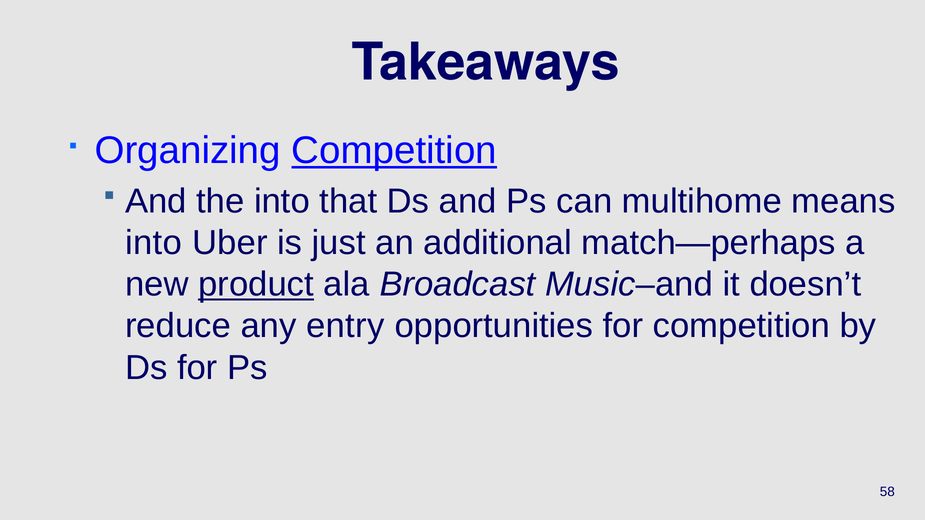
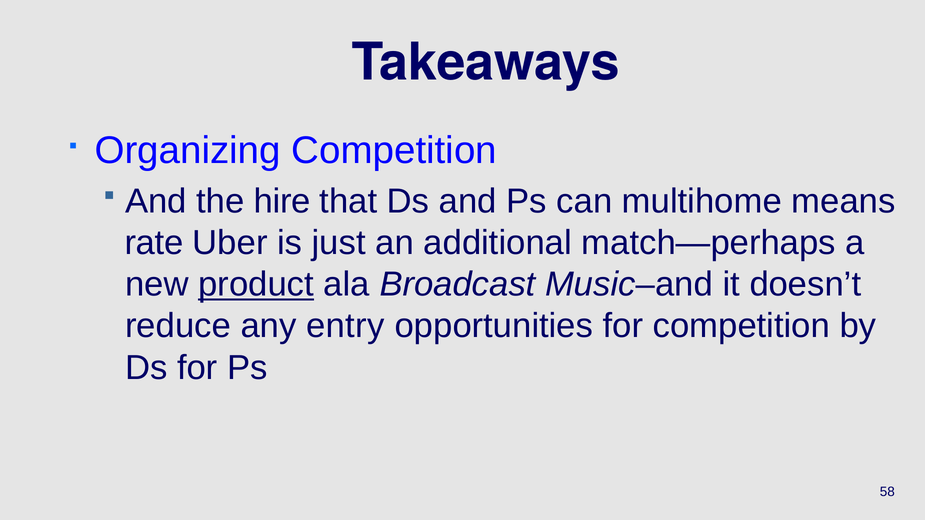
Competition at (394, 151) underline: present -> none
the into: into -> hire
into at (154, 243): into -> rate
